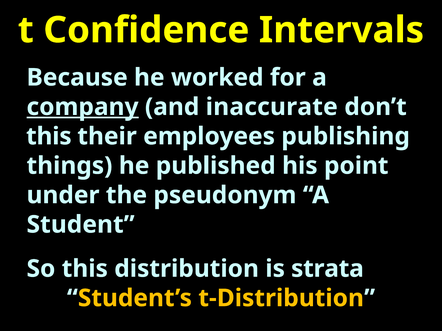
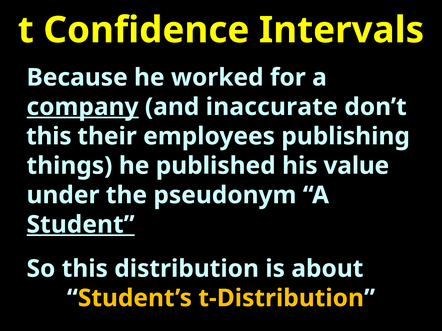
point: point -> value
Student underline: none -> present
strata: strata -> about
